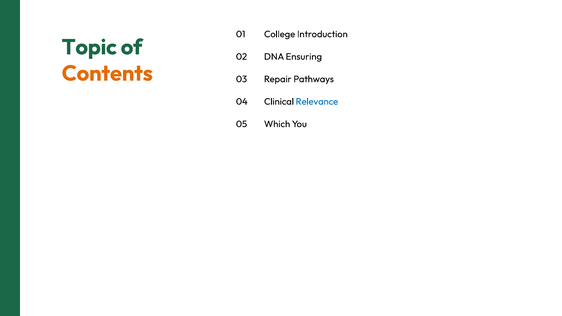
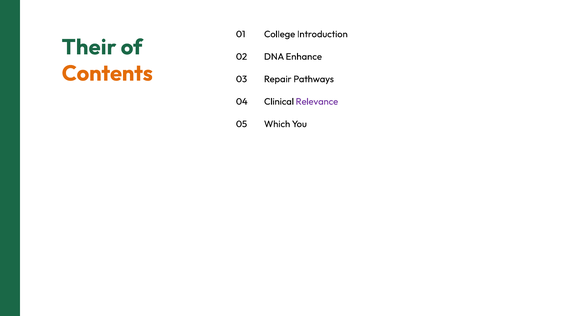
Topic: Topic -> Their
Ensuring: Ensuring -> Enhance
Relevance colour: blue -> purple
